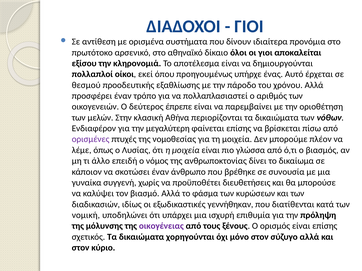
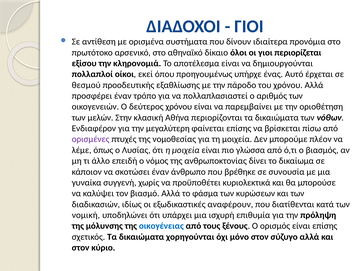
αποκαλείται: αποκαλείται -> περιορίζεται
δεύτερος έπρεπε: έπρεπε -> χρόνου
διευθετήσεις: διευθετήσεις -> κυριολεκτικά
γεννήθηκαν: γεννήθηκαν -> αναφέρουν
οικογένειας colour: purple -> blue
